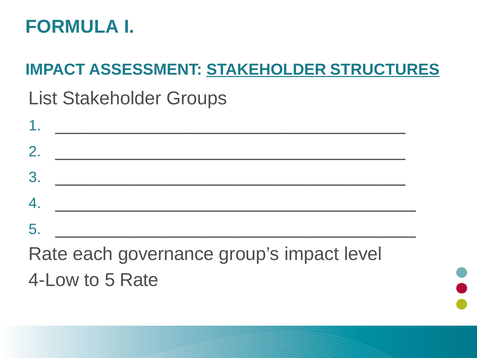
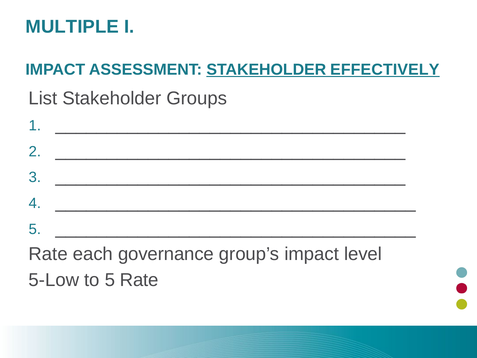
FORMULA: FORMULA -> MULTIPLE
STRUCTURES: STRUCTURES -> EFFECTIVELY
4-Low: 4-Low -> 5-Low
